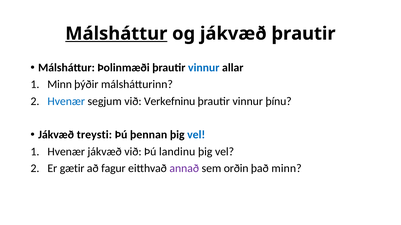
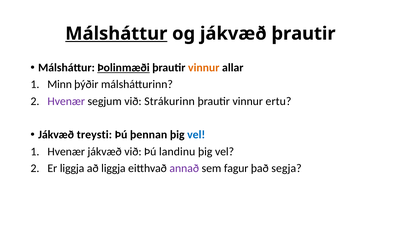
Þolinmæði underline: none -> present
vinnur at (204, 68) colour: blue -> orange
Hvenær at (66, 101) colour: blue -> purple
Verkefninu: Verkefninu -> Strákurinn
þínu: þínu -> ertu
Er gætir: gætir -> liggja
að fagur: fagur -> liggja
orðin: orðin -> fagur
það minn: minn -> segja
